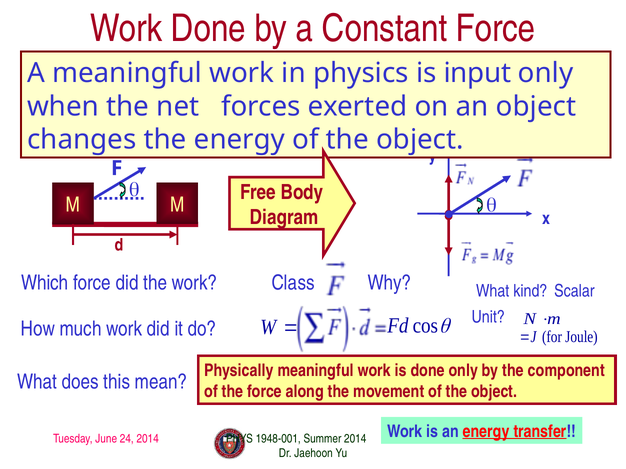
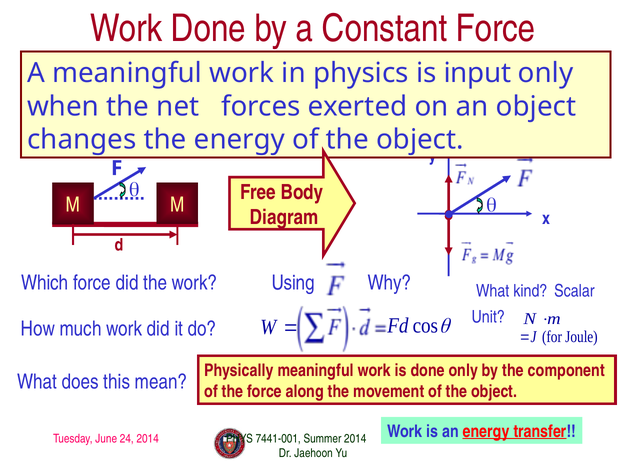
Class: Class -> Using
1948-001: 1948-001 -> 7441-001
